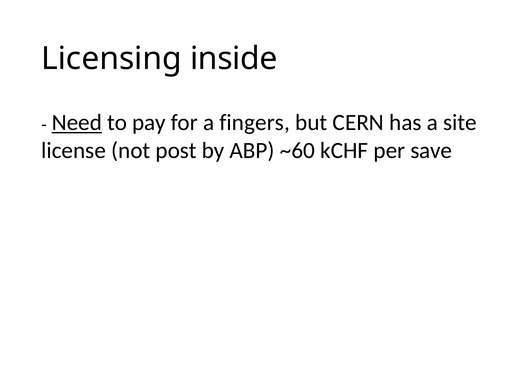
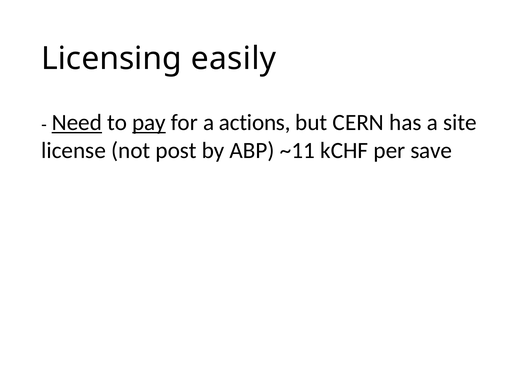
inside: inside -> easily
pay underline: none -> present
fingers: fingers -> actions
~60: ~60 -> ~11
